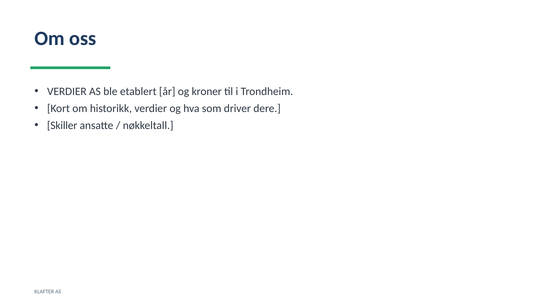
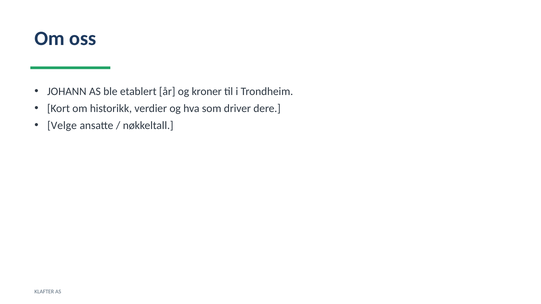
VERDIER at (67, 92): VERDIER -> JOHANN
Skiller: Skiller -> Velge
